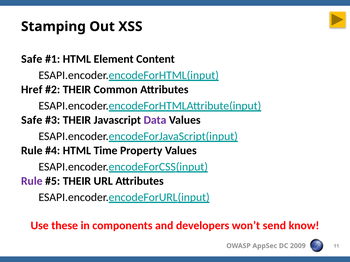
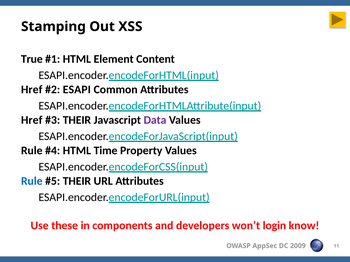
Safe at (32, 59): Safe -> True
THEIR at (77, 90): THEIR -> ESAPI
Safe at (32, 120): Safe -> Href
Rule at (32, 181) colour: purple -> blue
send: send -> login
